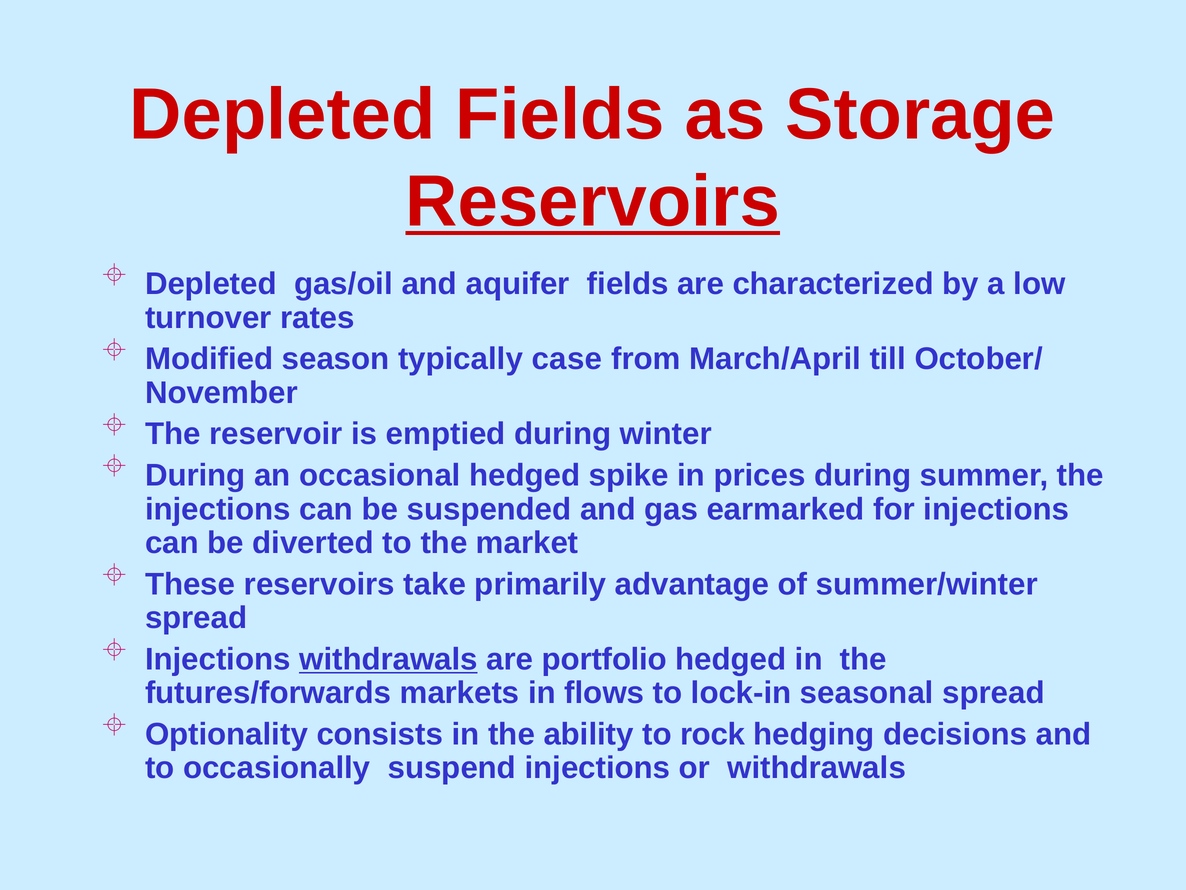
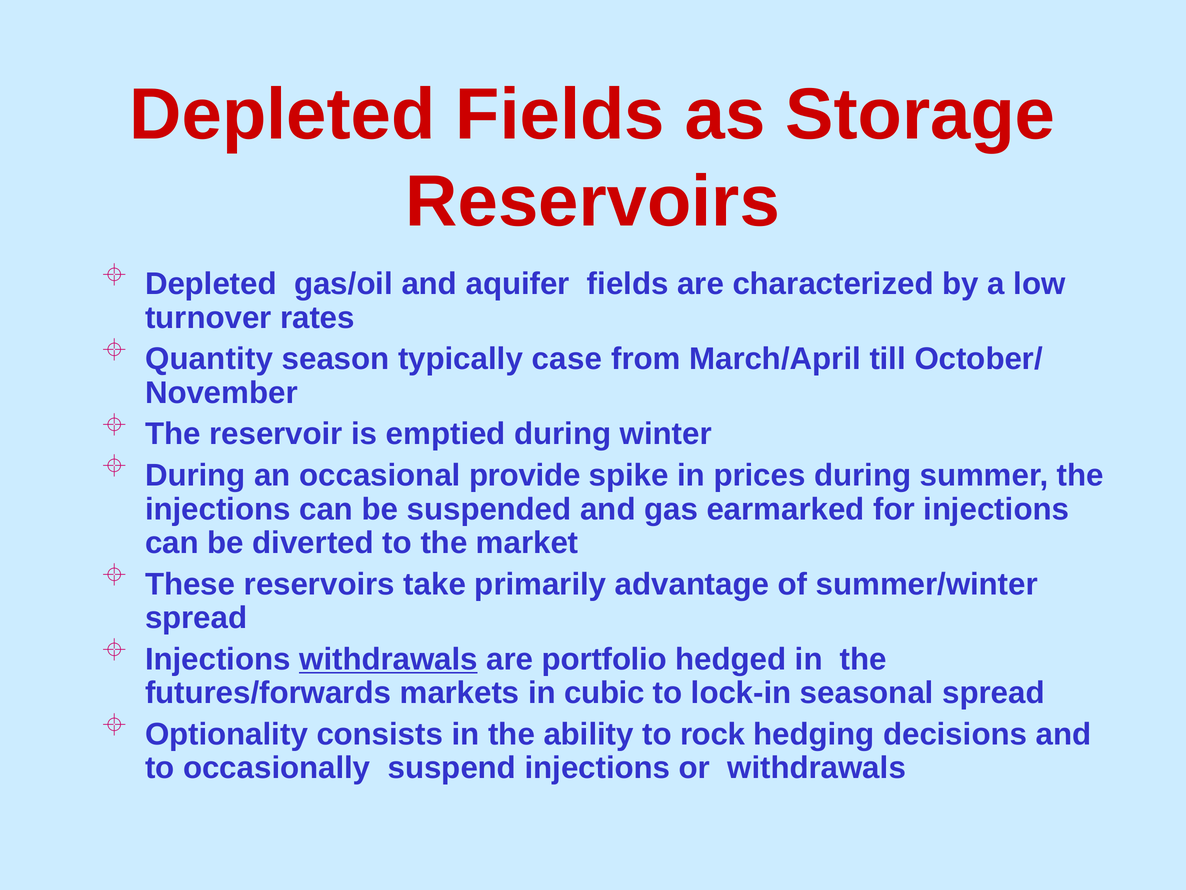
Reservoirs at (593, 202) underline: present -> none
Modified: Modified -> Quantity
occasional hedged: hedged -> provide
flows: flows -> cubic
